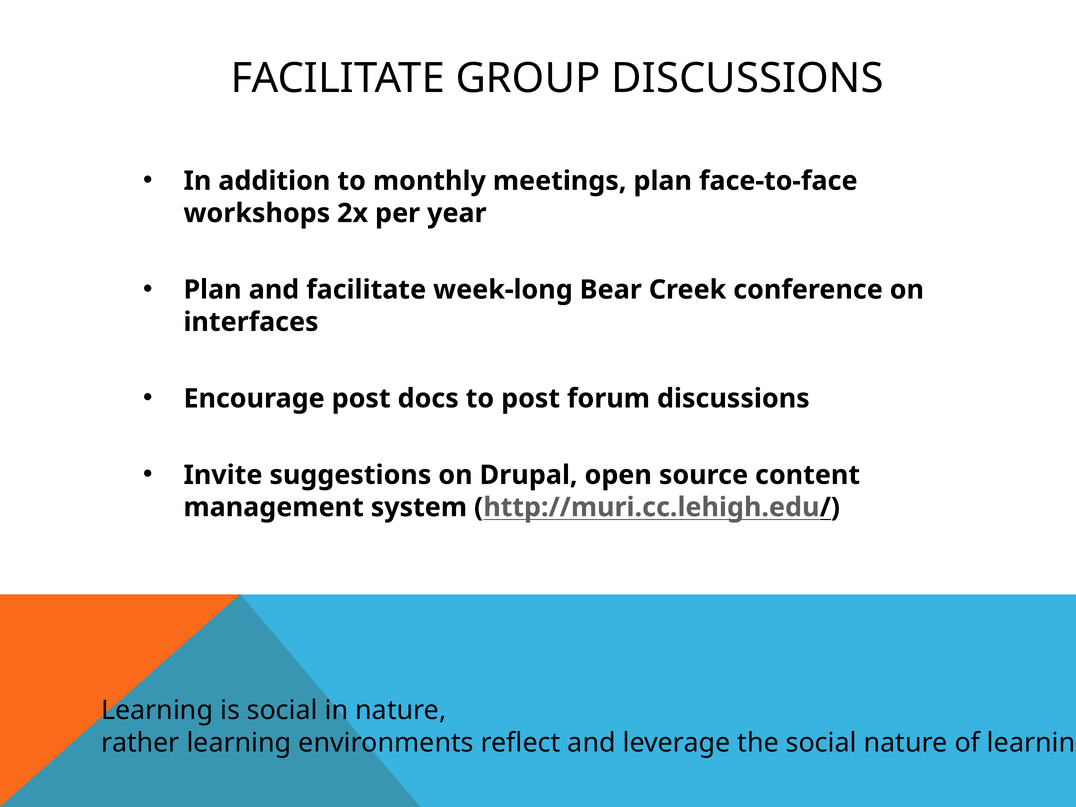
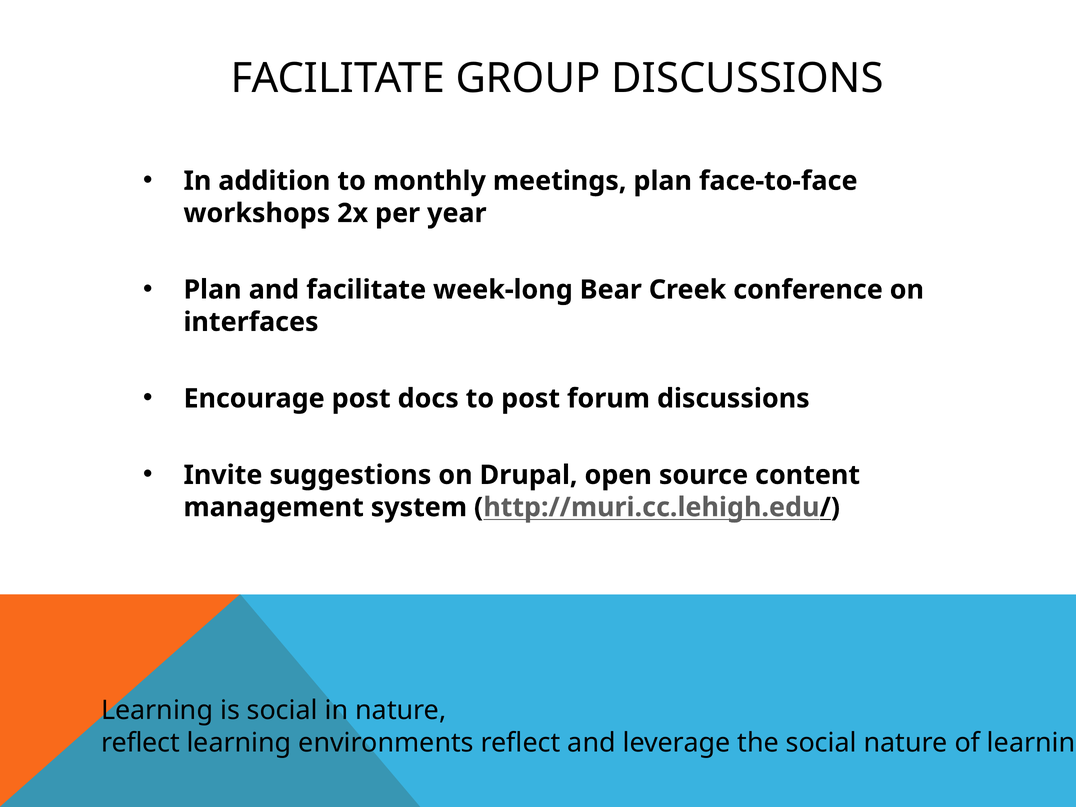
rather at (140, 743): rather -> reflect
